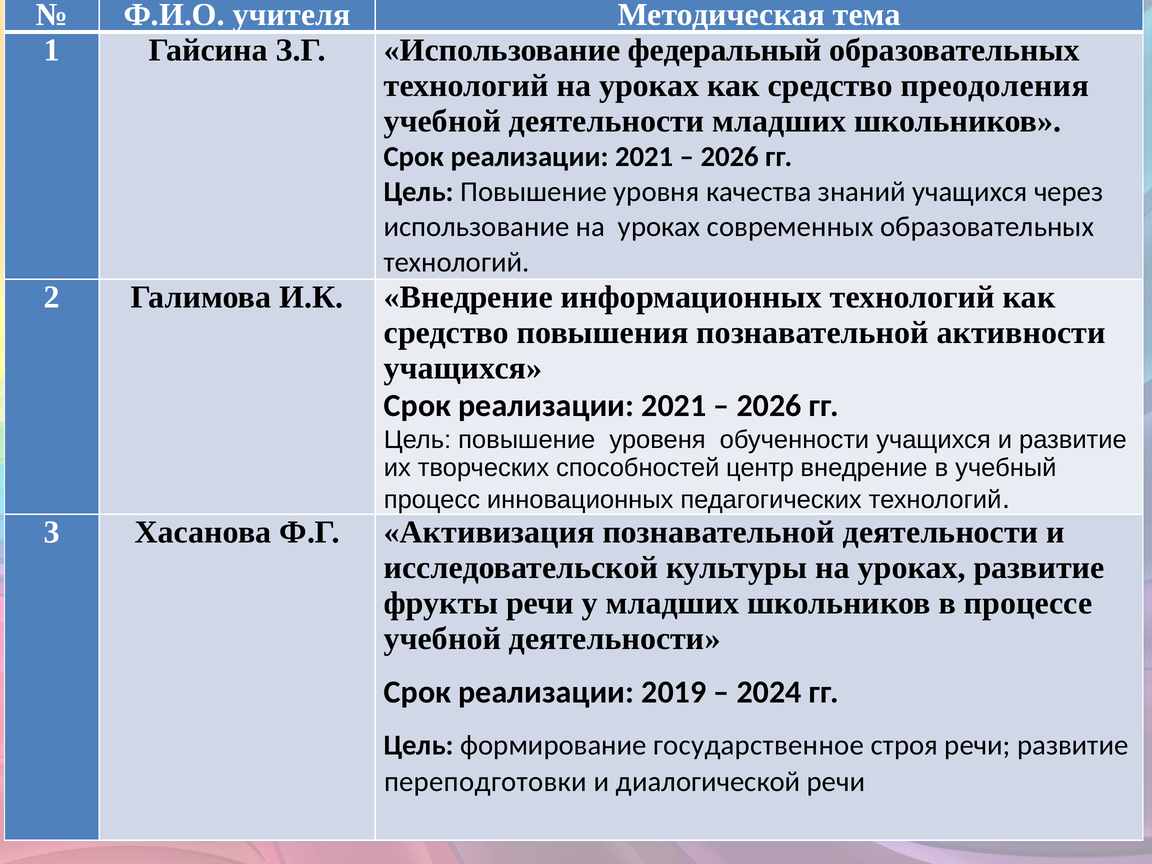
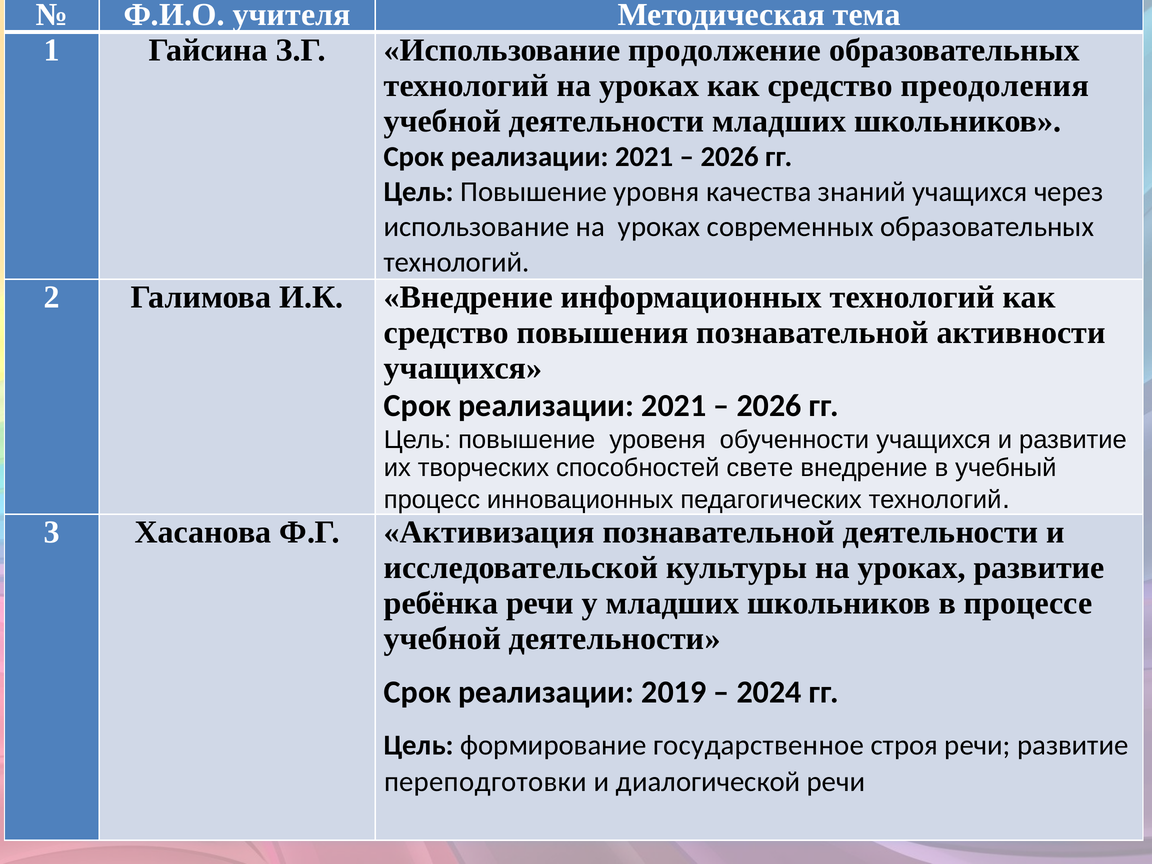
федеральный: федеральный -> продолжение
центр: центр -> свете
фрукты: фрукты -> ребёнка
